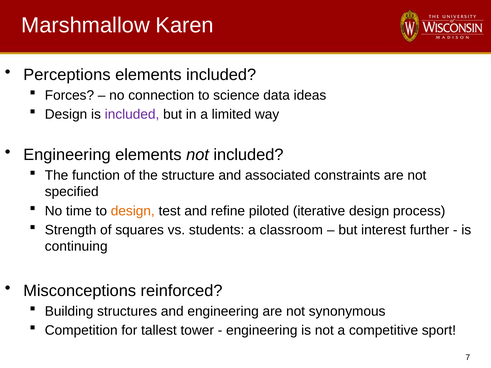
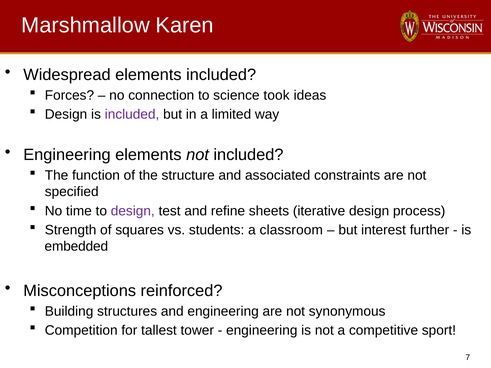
Perceptions: Perceptions -> Widespread
data: data -> took
design at (133, 211) colour: orange -> purple
piloted: piloted -> sheets
continuing: continuing -> embedded
